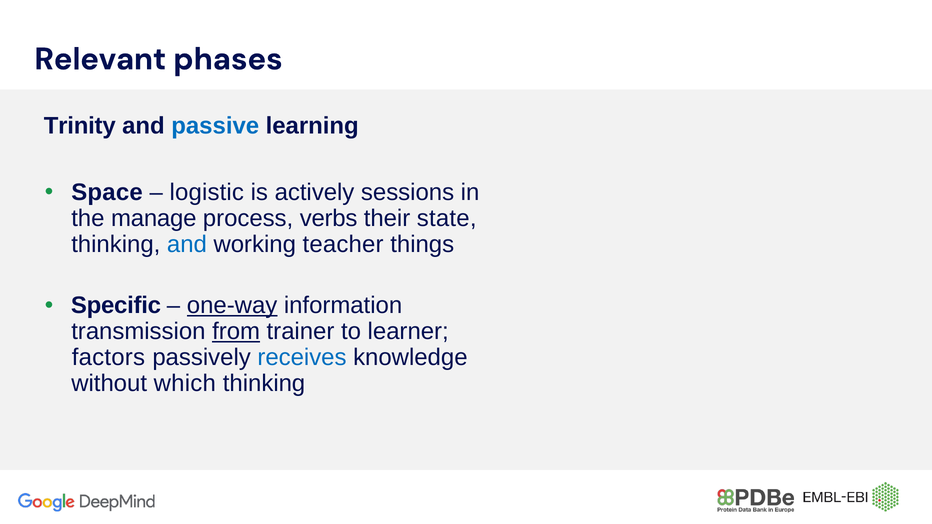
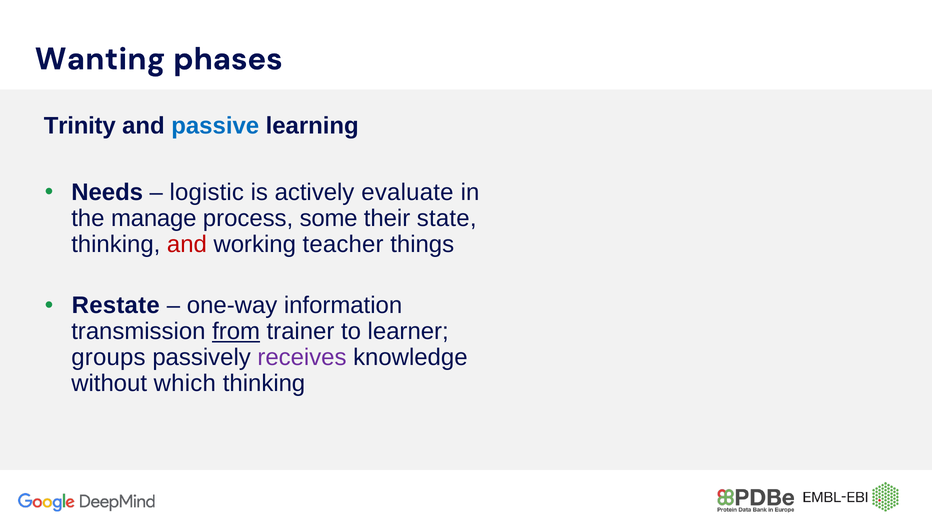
Relevant: Relevant -> Wanting
Space: Space -> Needs
sessions: sessions -> evaluate
verbs: verbs -> some
and at (187, 244) colour: blue -> red
Specific: Specific -> Restate
one-way underline: present -> none
factors: factors -> groups
receives colour: blue -> purple
